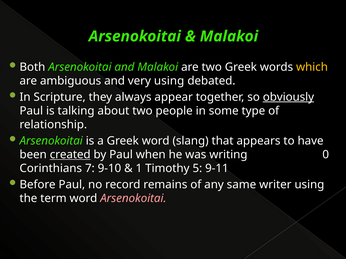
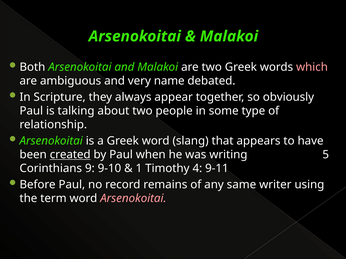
which colour: yellow -> pink
very using: using -> name
obviously underline: present -> none
0: 0 -> 5
7: 7 -> 9
5: 5 -> 4
